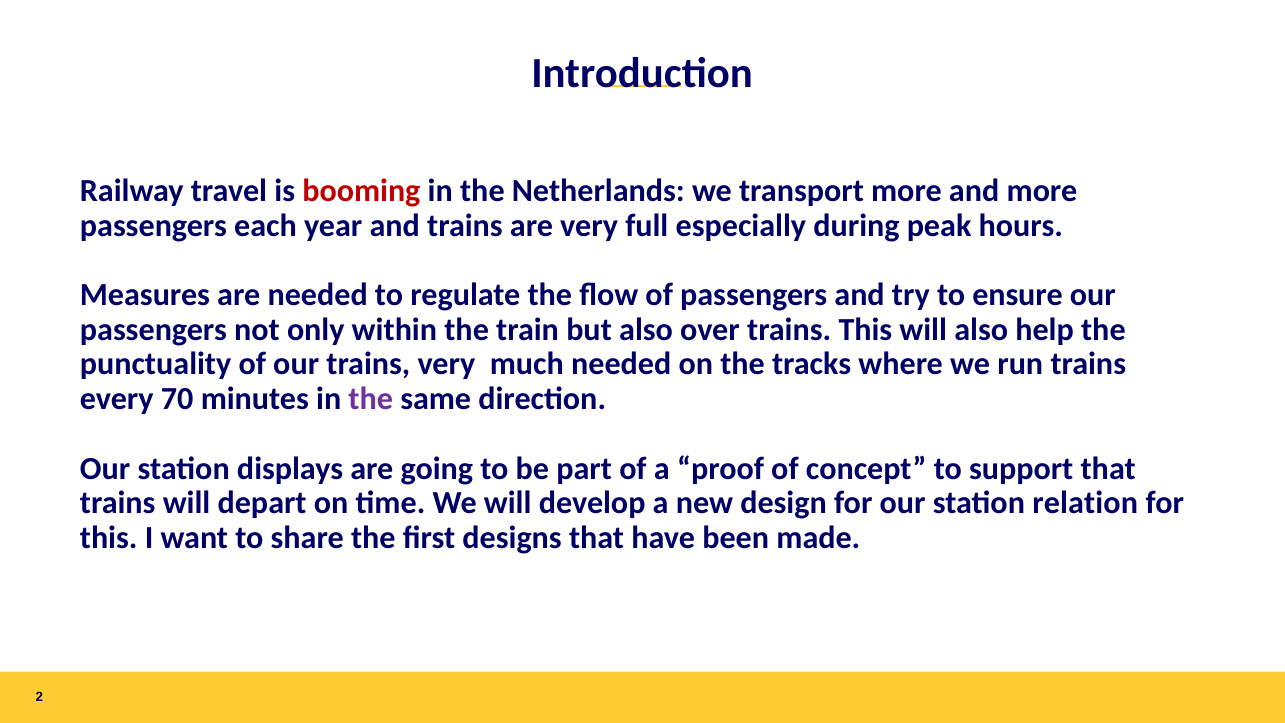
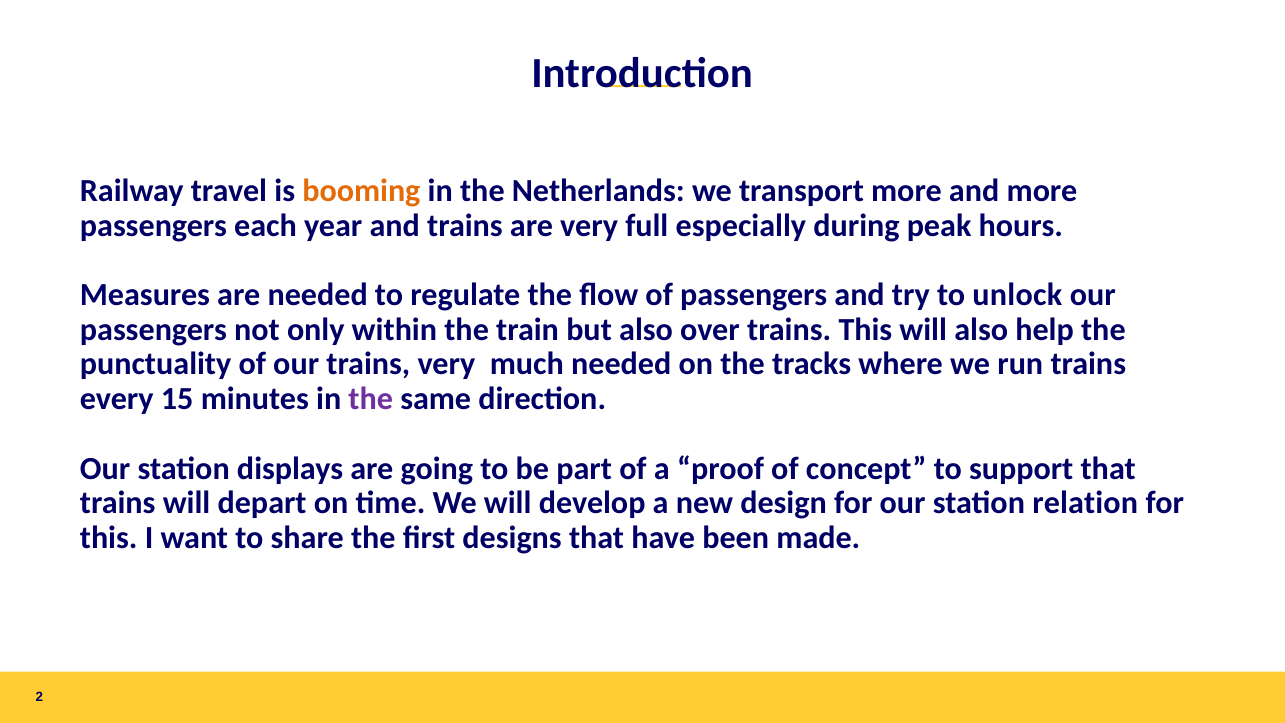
booming colour: red -> orange
ensure: ensure -> unlock
70: 70 -> 15
